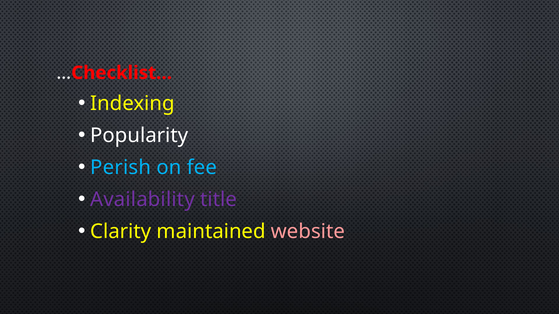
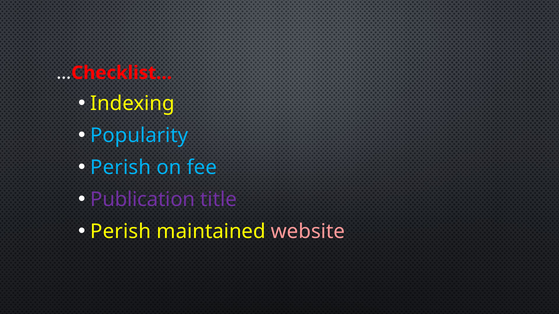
Popularity colour: white -> light blue
Availability: Availability -> Publication
Clarity at (121, 232): Clarity -> Perish
